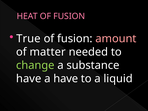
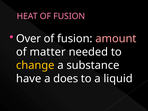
True: True -> Over
change colour: light green -> yellow
a have: have -> does
